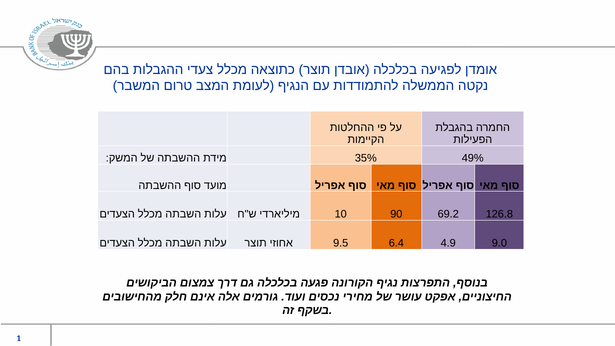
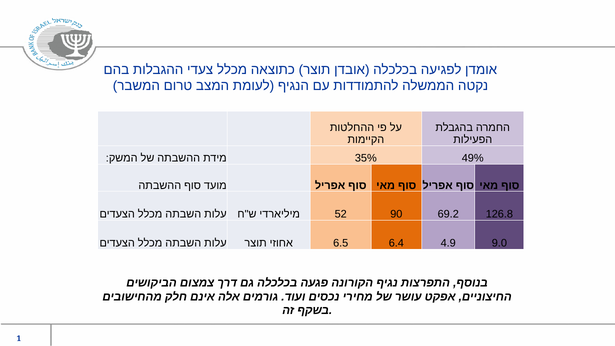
10: 10 -> 52
9.5: 9.5 -> 6.5
